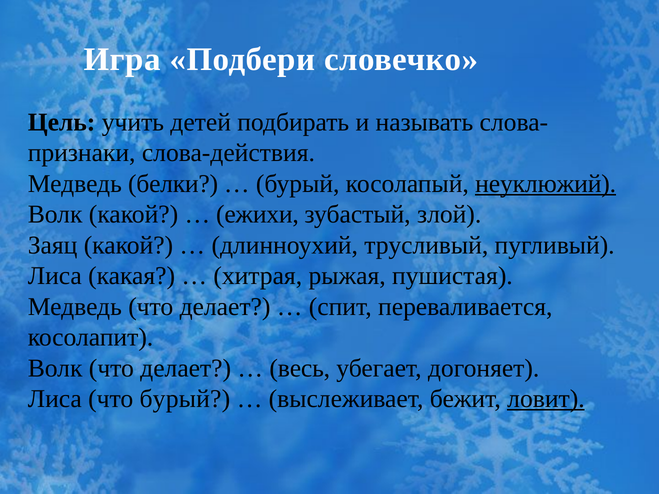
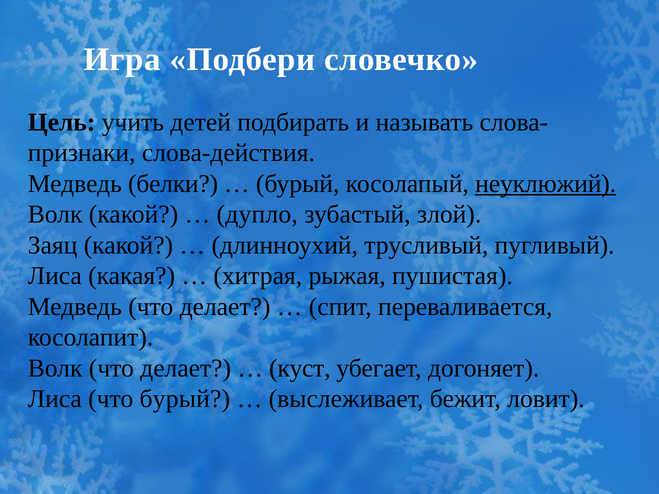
ежихи: ежихи -> дупло
весь: весь -> куст
ловит underline: present -> none
